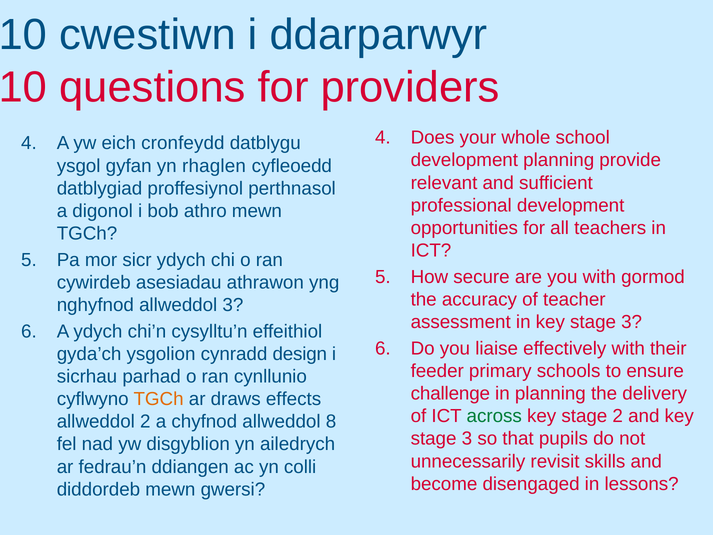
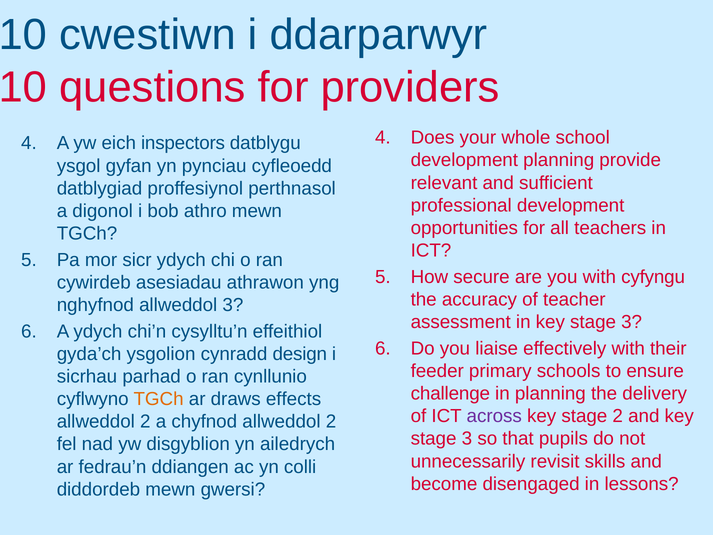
cronfeydd: cronfeydd -> inspectors
rhaglen: rhaglen -> pynciau
gormod: gormod -> cyfyngu
across colour: green -> purple
chyfnod allweddol 8: 8 -> 2
